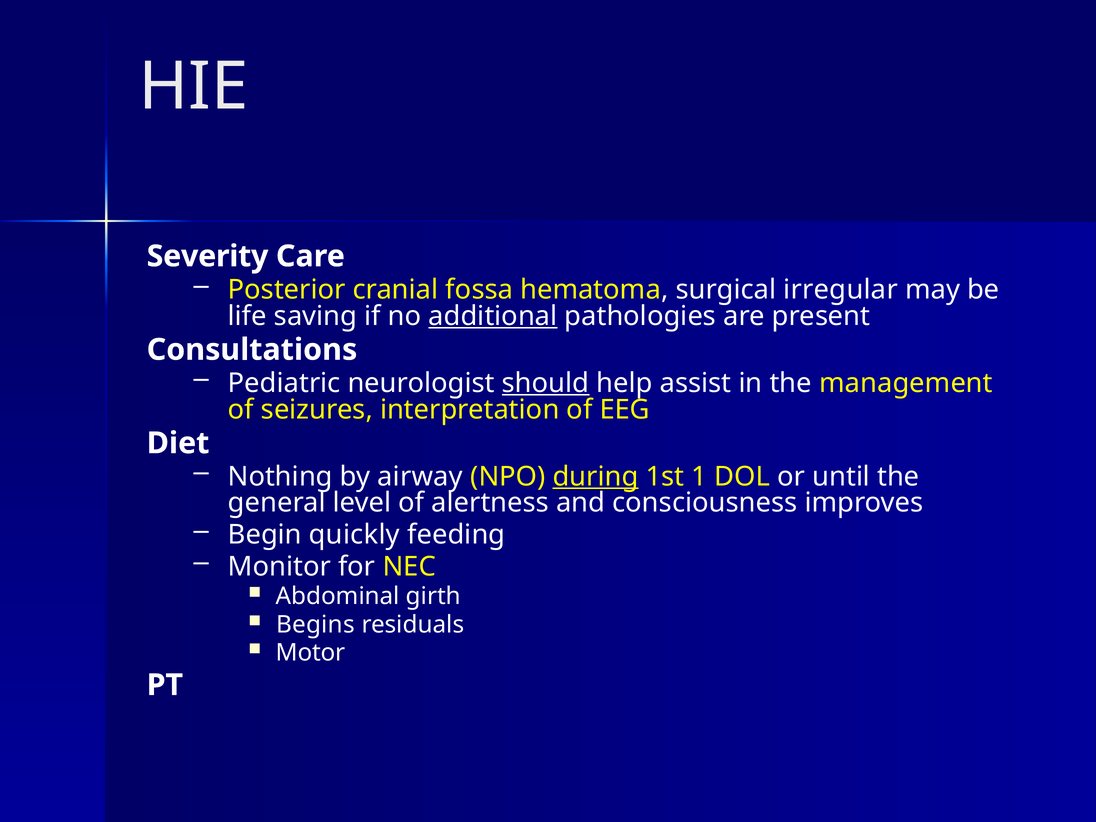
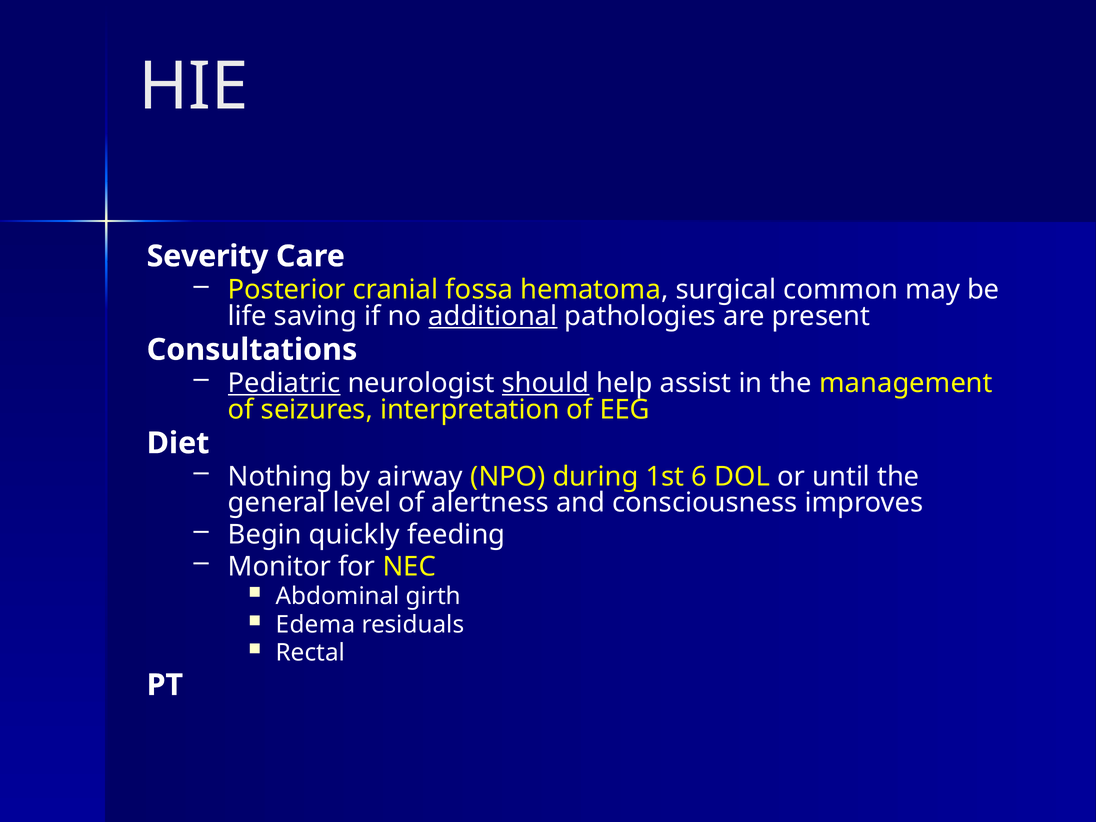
irregular: irregular -> common
Pediatric underline: none -> present
during underline: present -> none
1: 1 -> 6
Begins: Begins -> Edema
Motor: Motor -> Rectal
